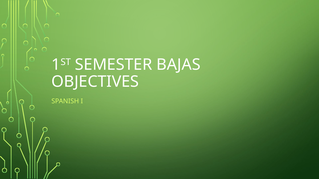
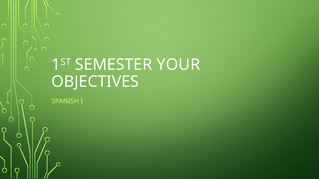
BAJAS: BAJAS -> YOUR
